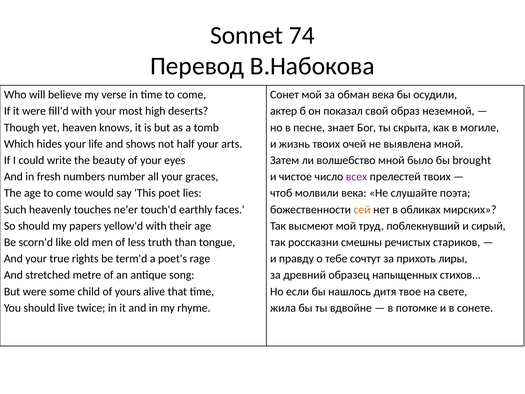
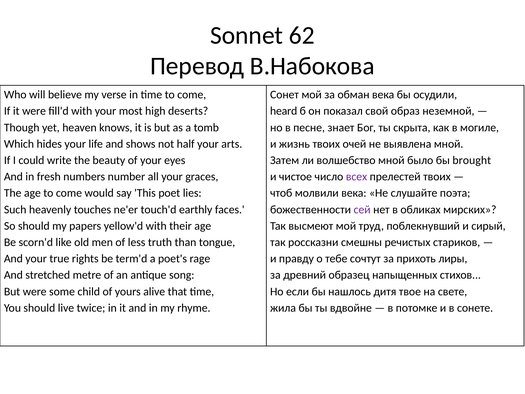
74: 74 -> 62
актер: актер -> heard
сей colour: orange -> purple
